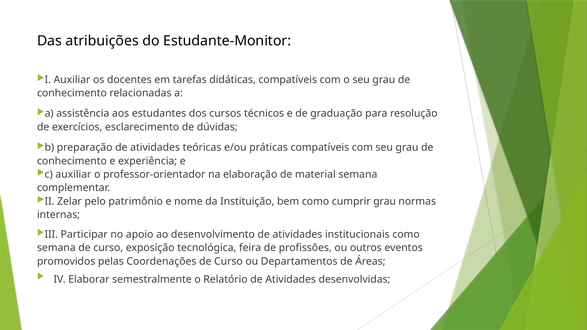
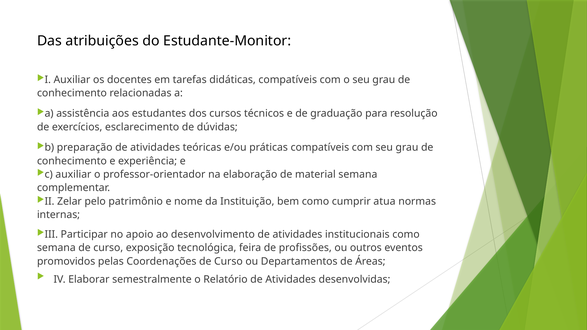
cumprir grau: grau -> atua
